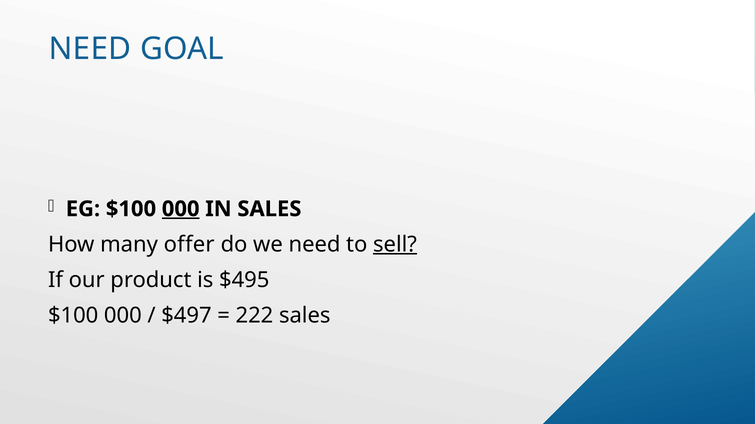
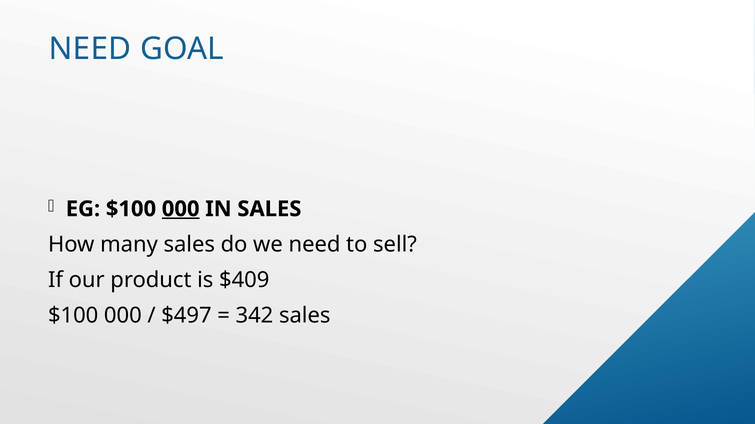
many offer: offer -> sales
sell underline: present -> none
$495: $495 -> $409
222: 222 -> 342
